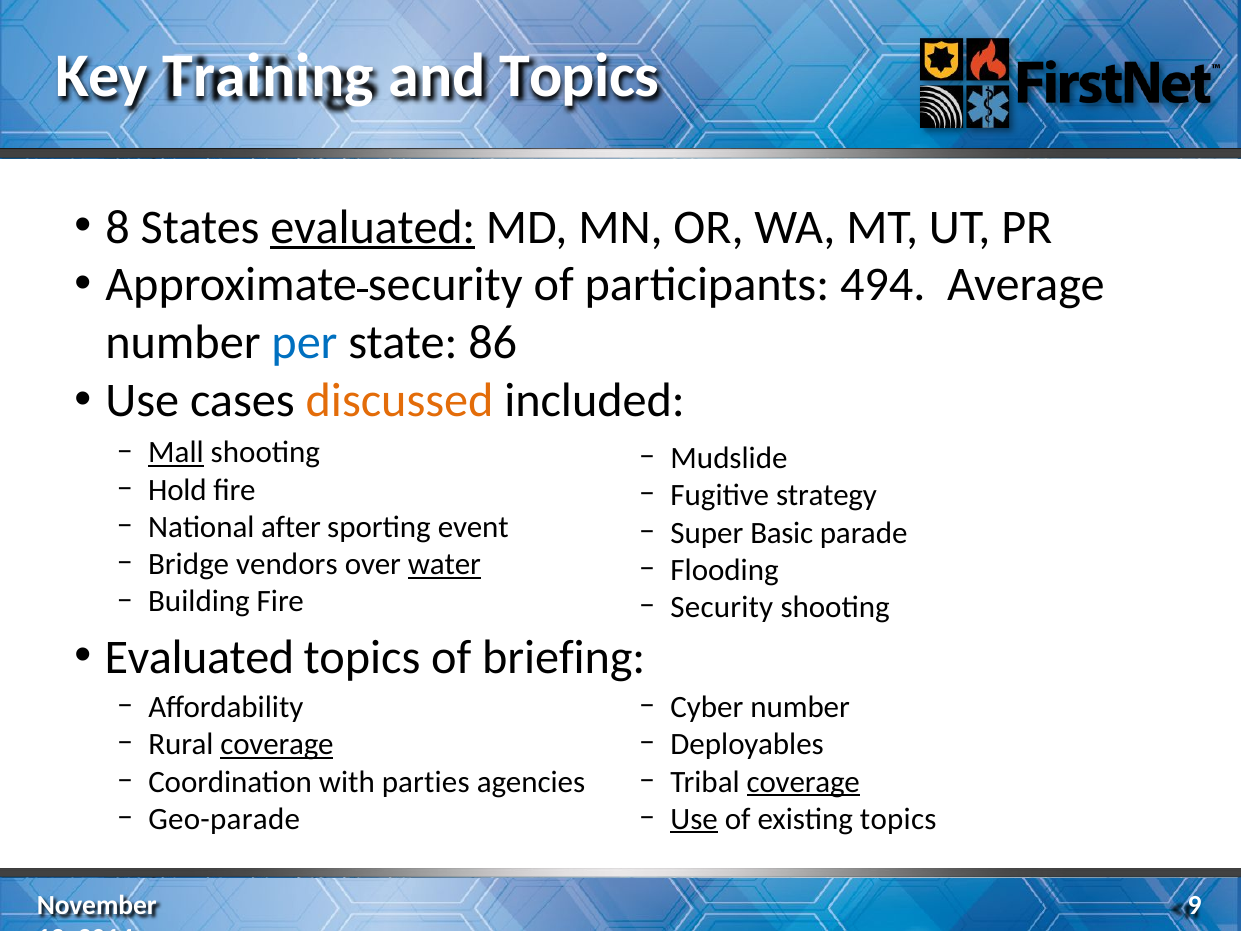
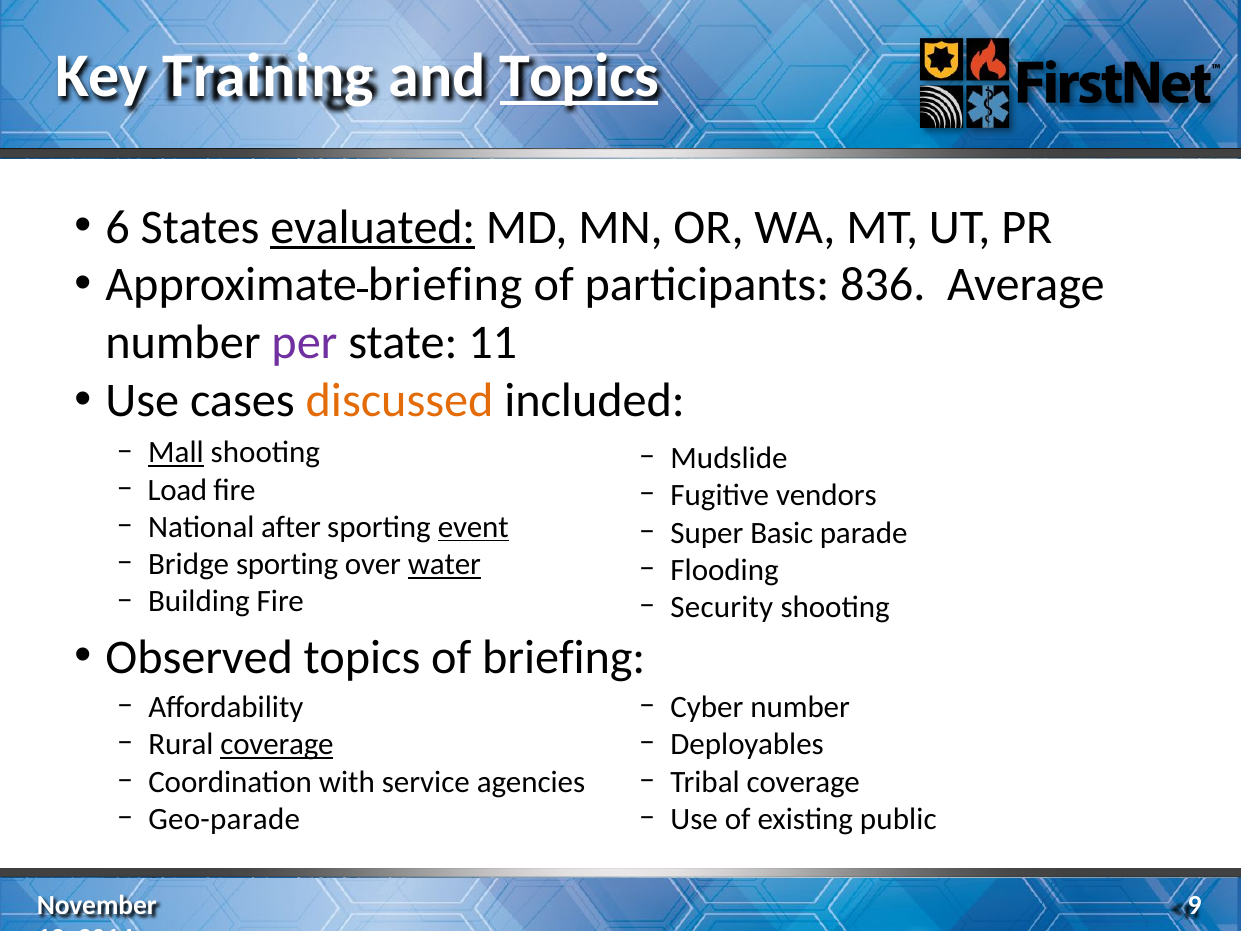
Topics at (579, 76) underline: none -> present
8: 8 -> 6
Approximate security: security -> briefing
494: 494 -> 836
per colour: blue -> purple
86: 86 -> 11
Hold: Hold -> Load
strategy: strategy -> vendors
event underline: none -> present
Bridge vendors: vendors -> sporting
Evaluated at (199, 657): Evaluated -> Observed
parties: parties -> service
coverage at (803, 782) underline: present -> none
Use at (694, 819) underline: present -> none
existing topics: topics -> public
